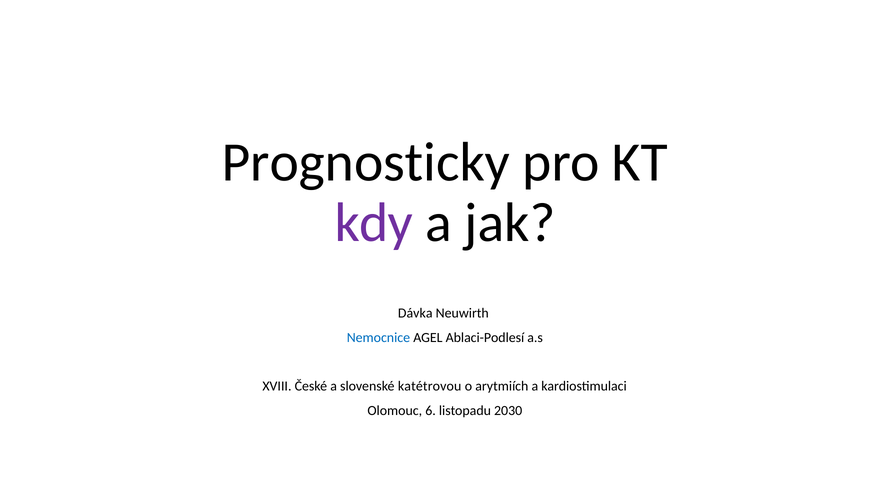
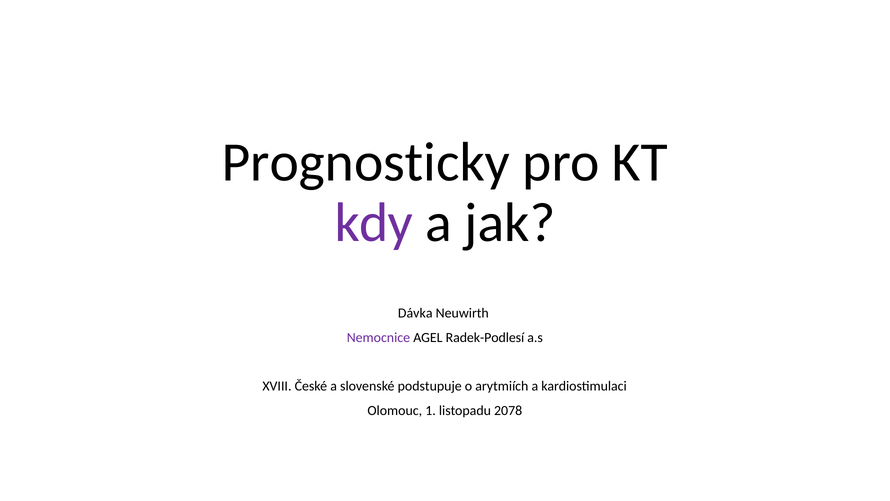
Nemocnice colour: blue -> purple
Ablaci-Podlesí: Ablaci-Podlesí -> Radek-Podlesí
katétrovou: katétrovou -> podstupuje
6: 6 -> 1
2030: 2030 -> 2078
